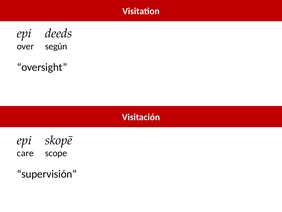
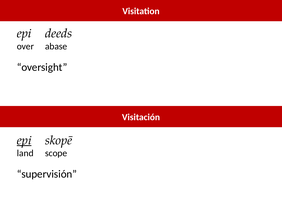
según: según -> abase
epi at (24, 140) underline: none -> present
care: care -> land
